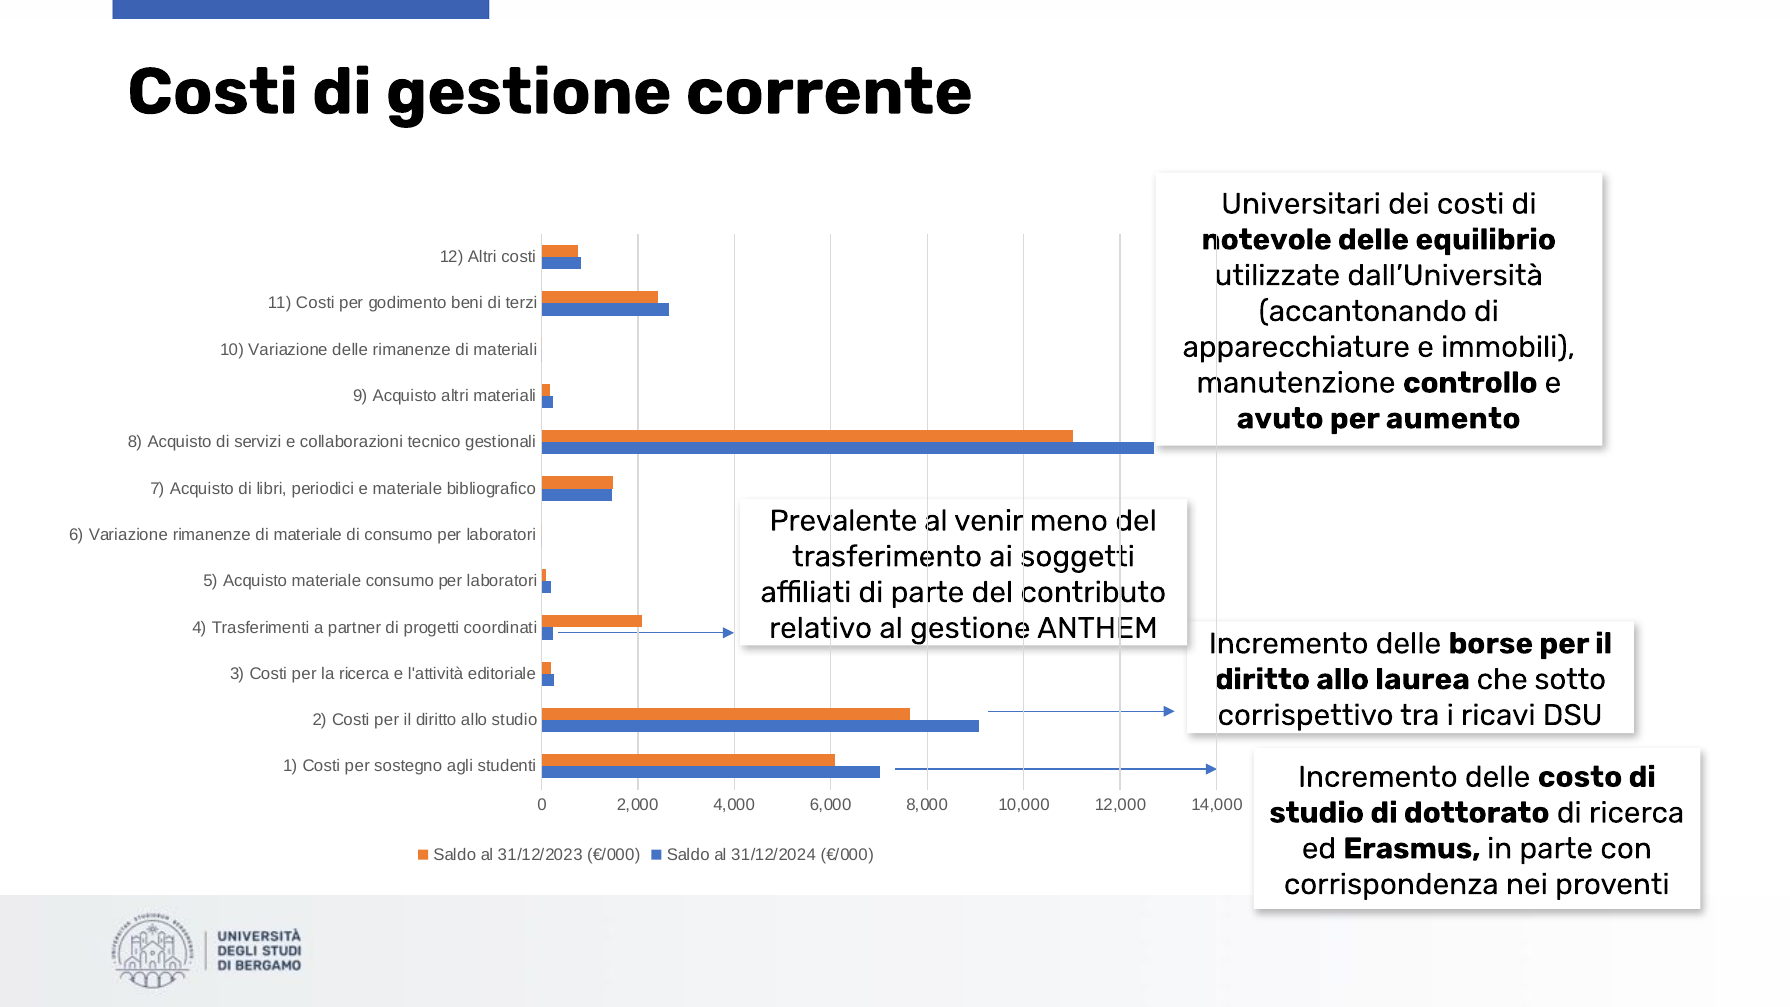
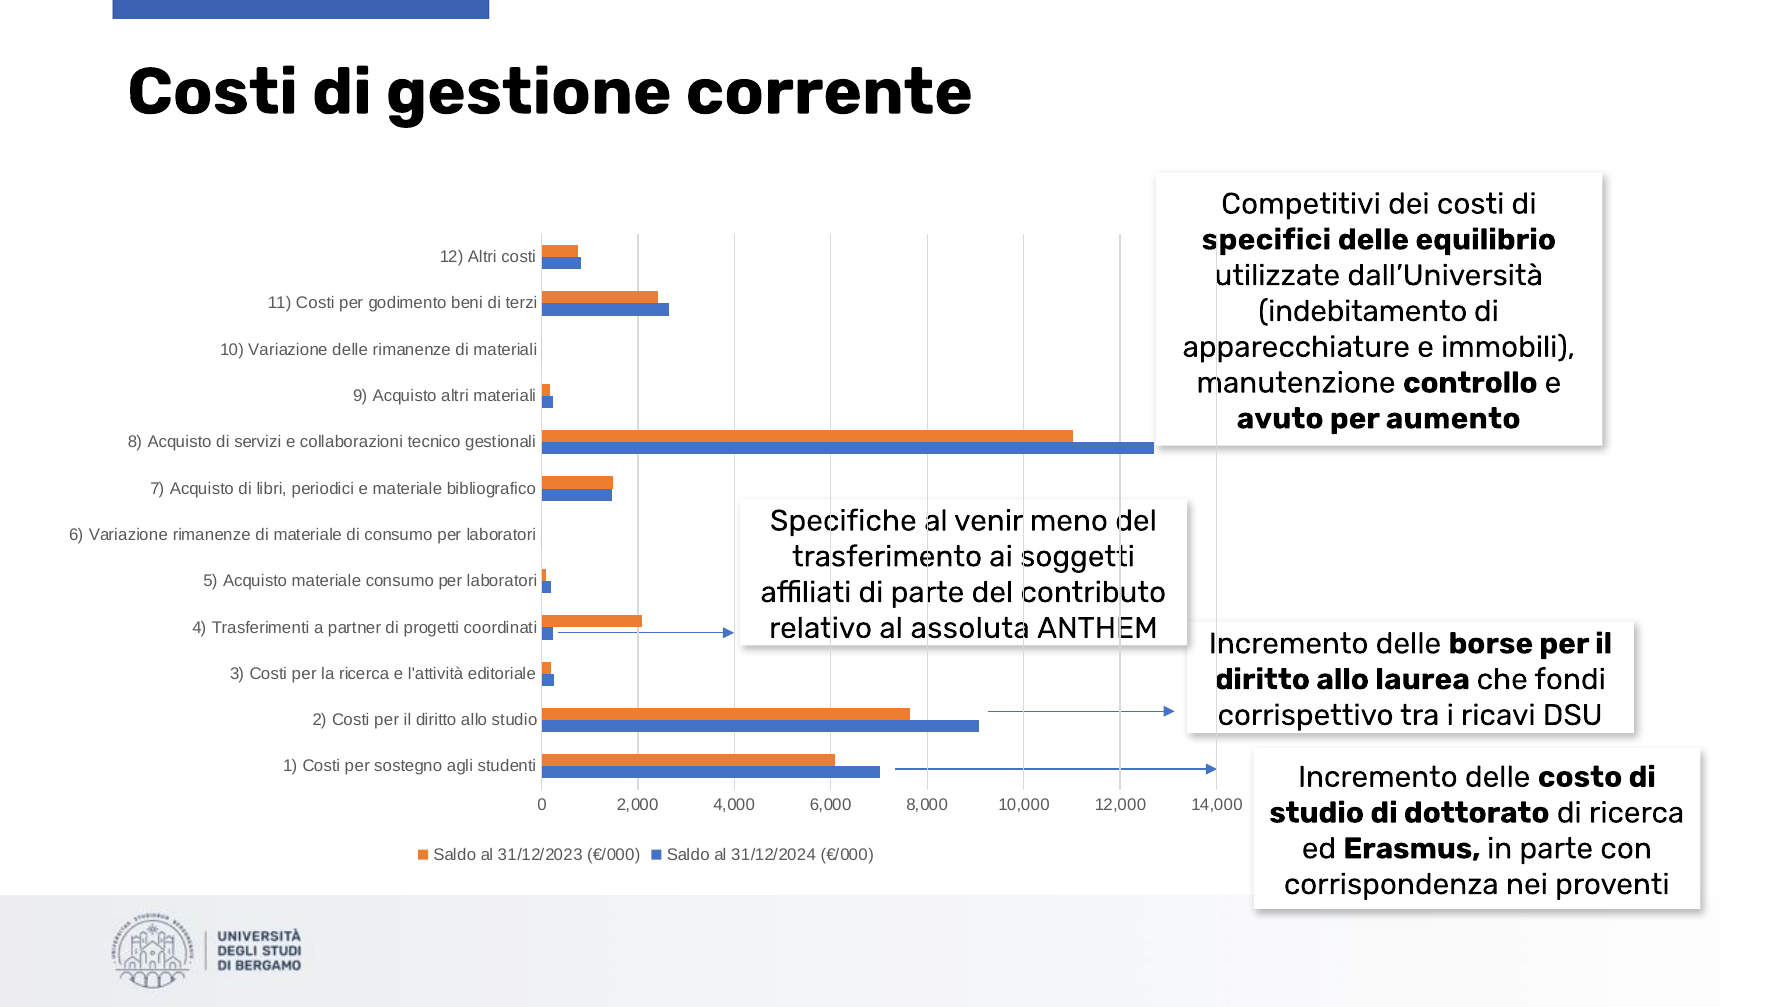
Universitari: Universitari -> Competitivi
notevole: notevole -> specifici
accantonando: accantonando -> indebitamento
Prevalente: Prevalente -> Specifiche
al gestione: gestione -> assoluta
sotto: sotto -> fondi
